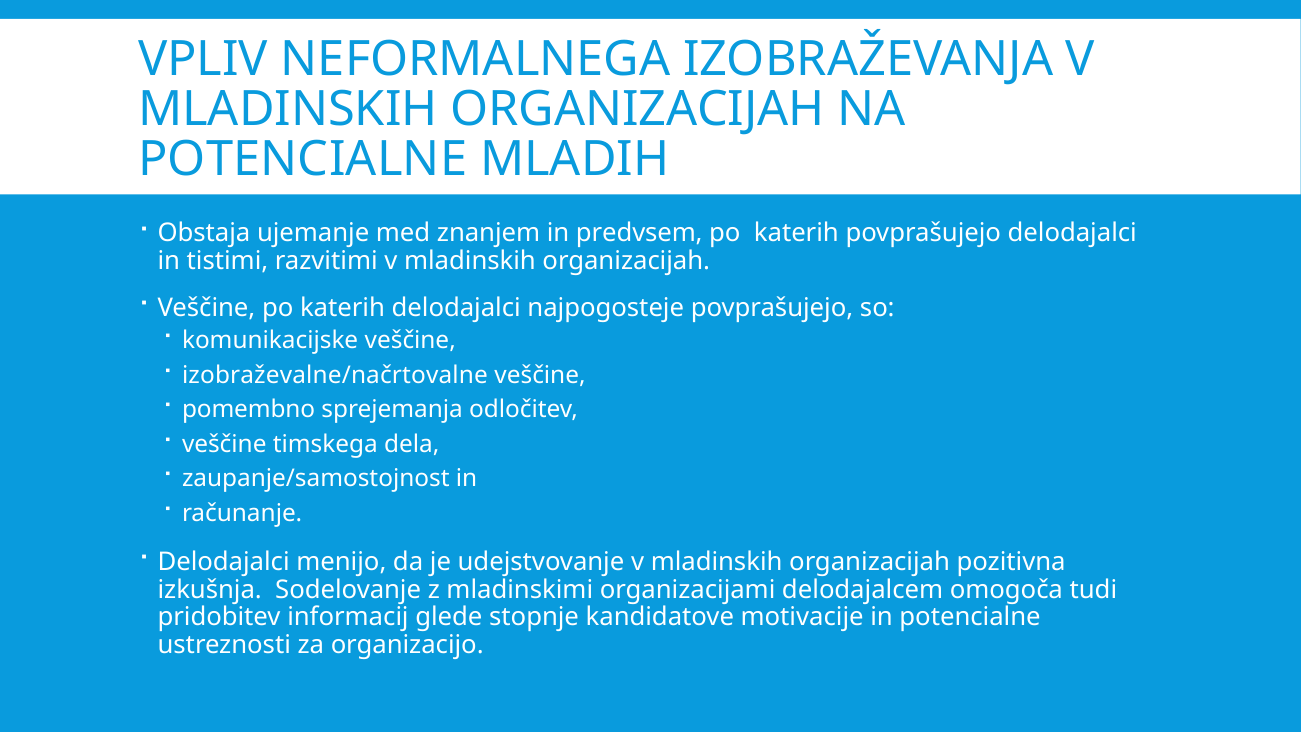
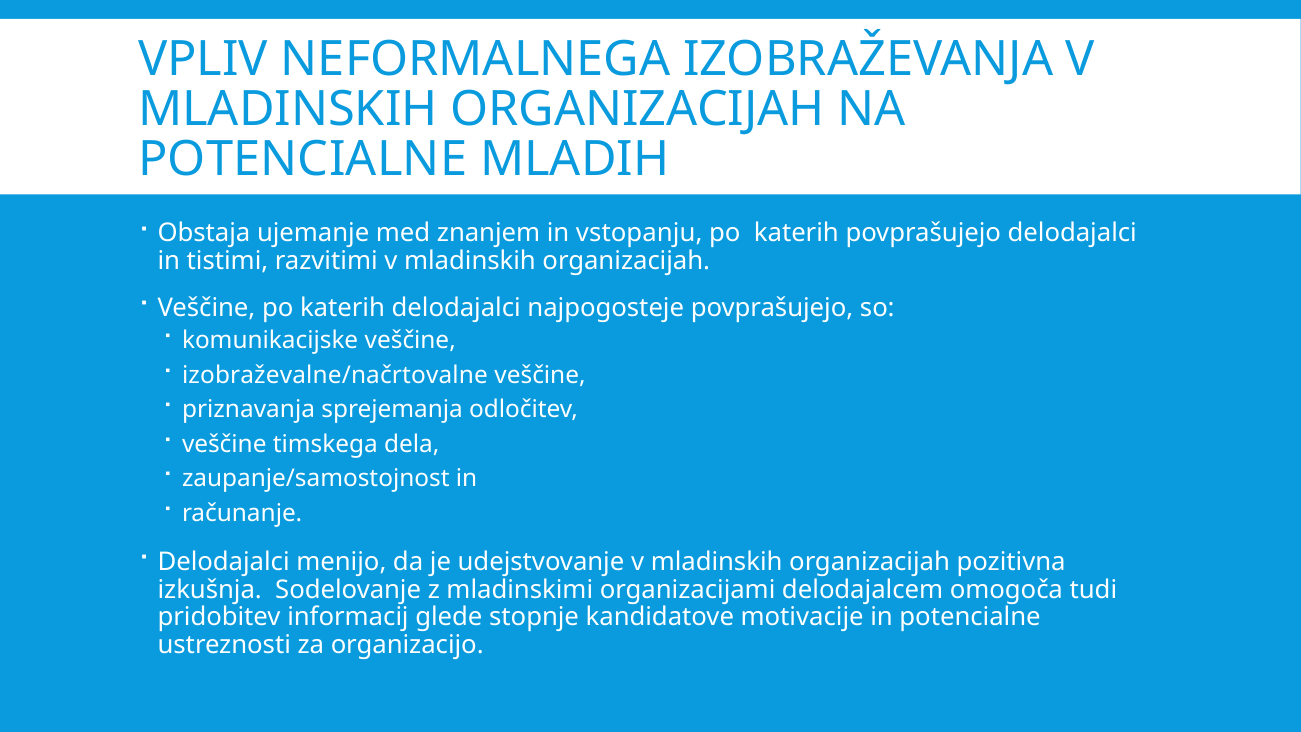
predvsem: predvsem -> vstopanju
pomembno: pomembno -> priznavanja
